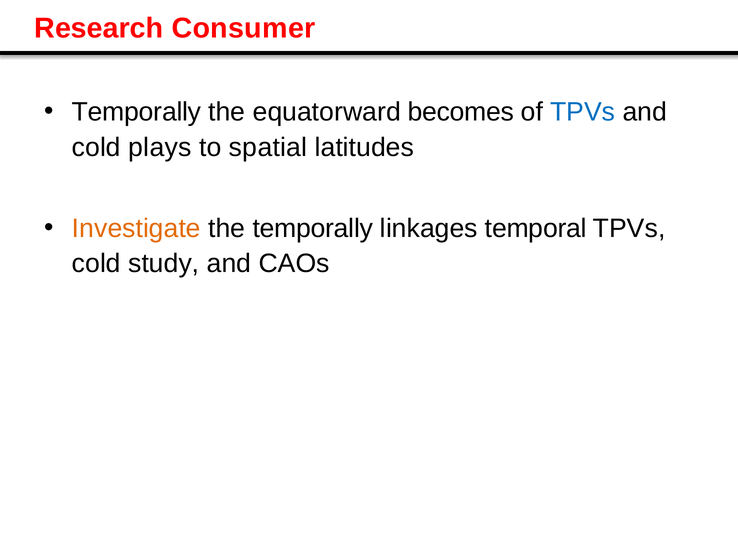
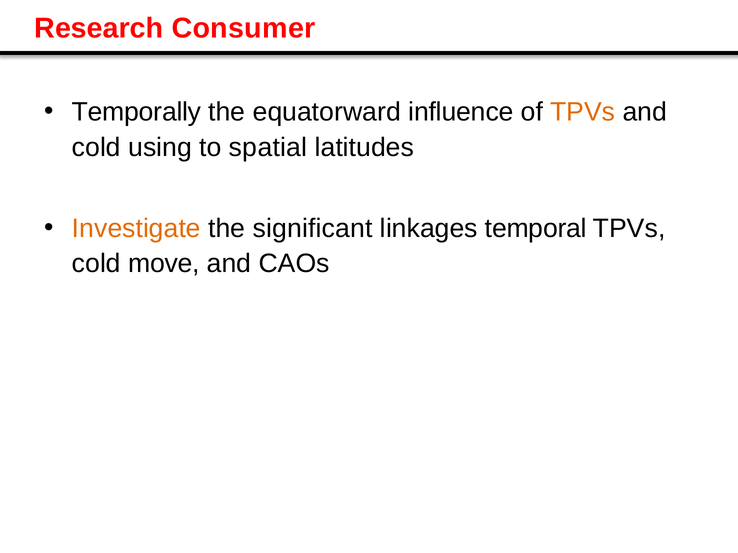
becomes: becomes -> influence
TPVs at (583, 112) colour: blue -> orange
plays: plays -> using
the temporally: temporally -> significant
study: study -> move
